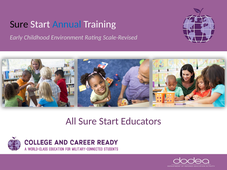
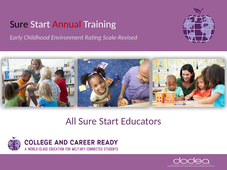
Annual colour: blue -> red
